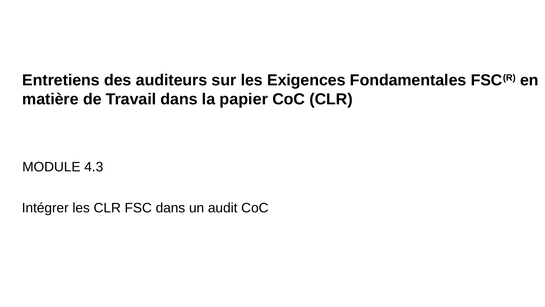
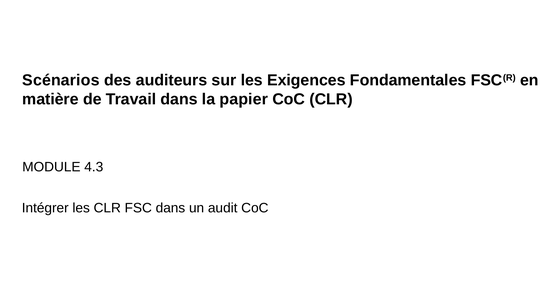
Entretiens: Entretiens -> Scénarios
